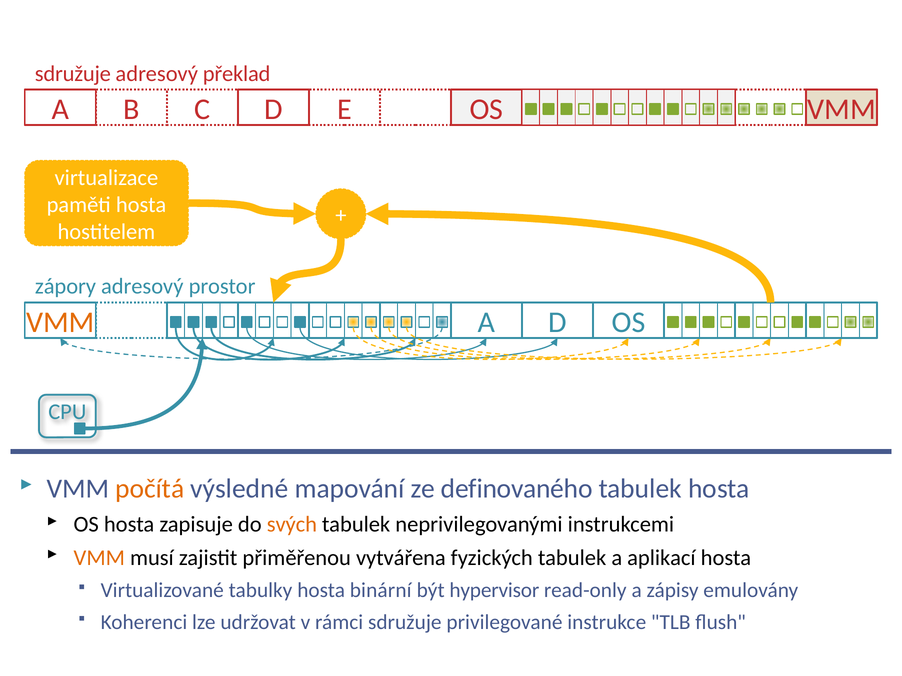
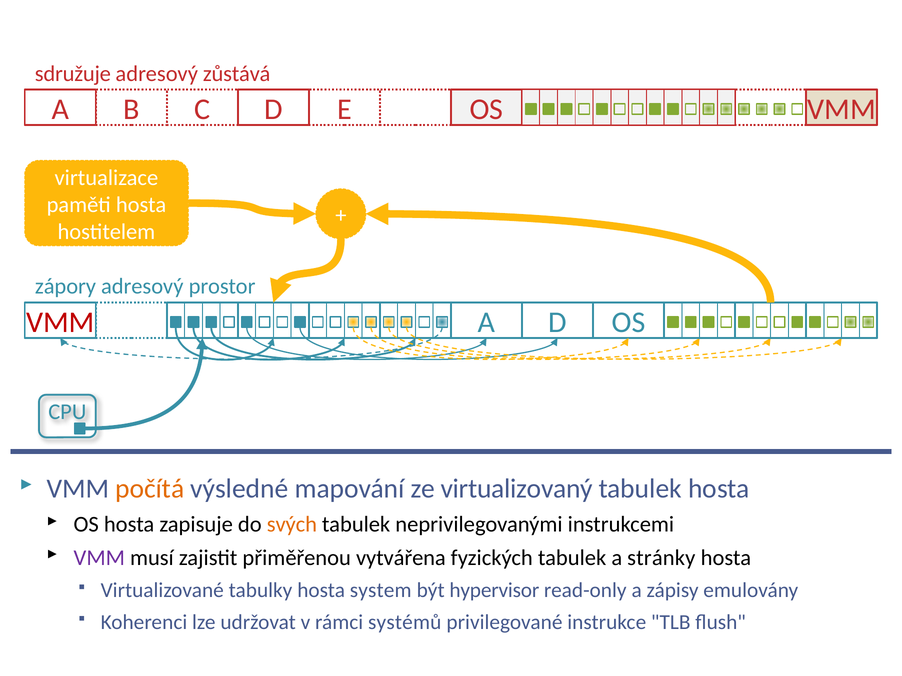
překlad: překlad -> zůstává
VMM at (60, 323) colour: orange -> red
definovaného: definovaného -> virtualizovaný
VMM at (99, 558) colour: orange -> purple
aplikací: aplikací -> stránky
binární: binární -> system
rámci sdružuje: sdružuje -> systémů
